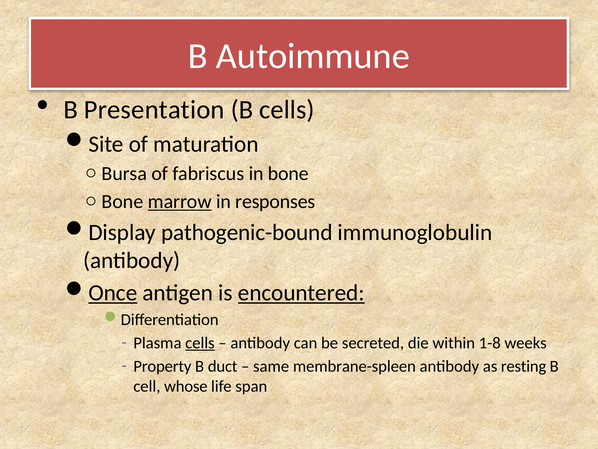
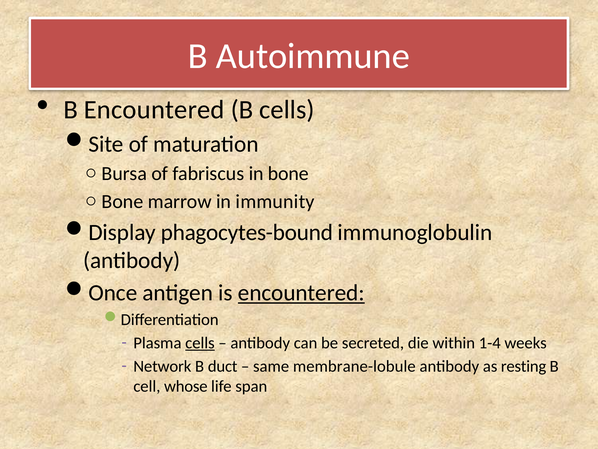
B Presentation: Presentation -> Encountered
marrow underline: present -> none
responses: responses -> immunity
pathogenic-bound: pathogenic-bound -> phagocytes-bound
Once underline: present -> none
1-8: 1-8 -> 1-4
Property: Property -> Network
membrane-spleen: membrane-spleen -> membrane-lobule
